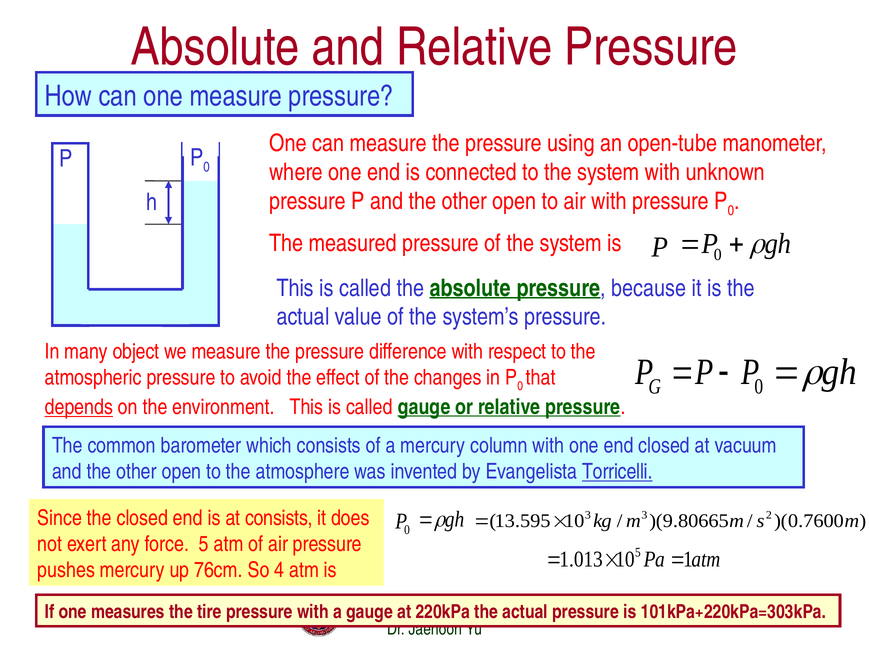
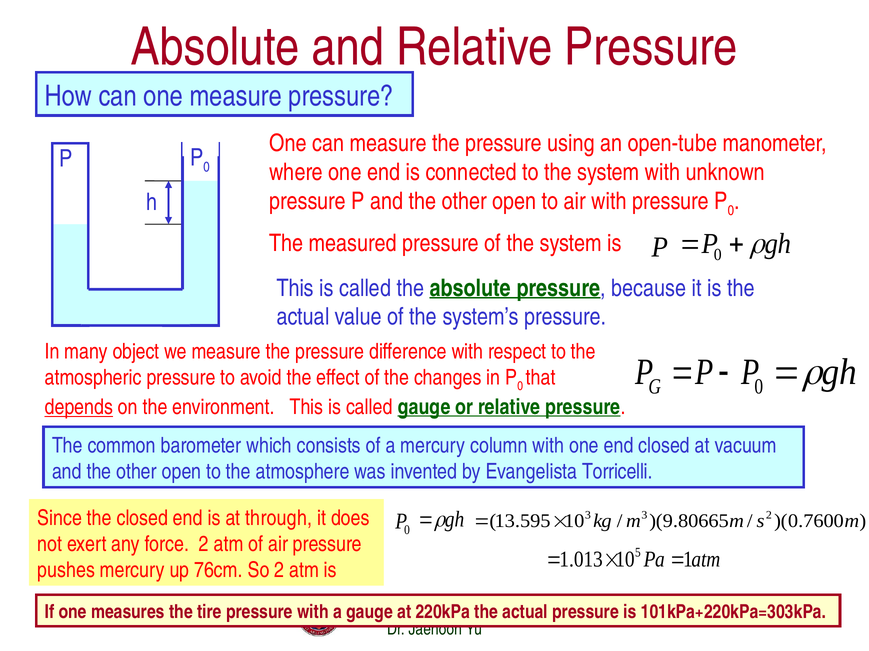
Torricelli underline: present -> none
at consists: consists -> through
force 5: 5 -> 2
So 4: 4 -> 2
